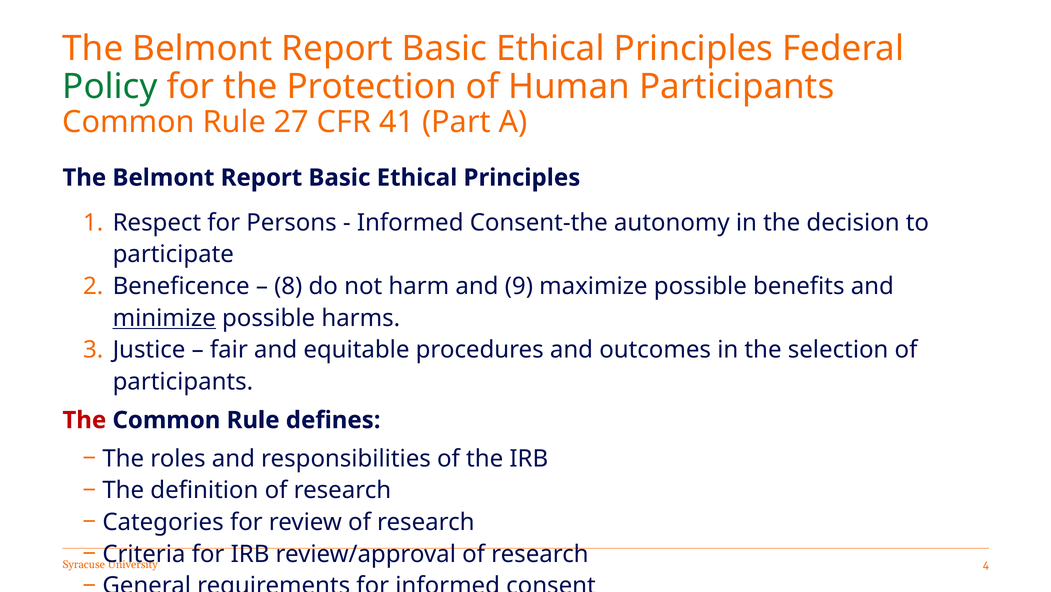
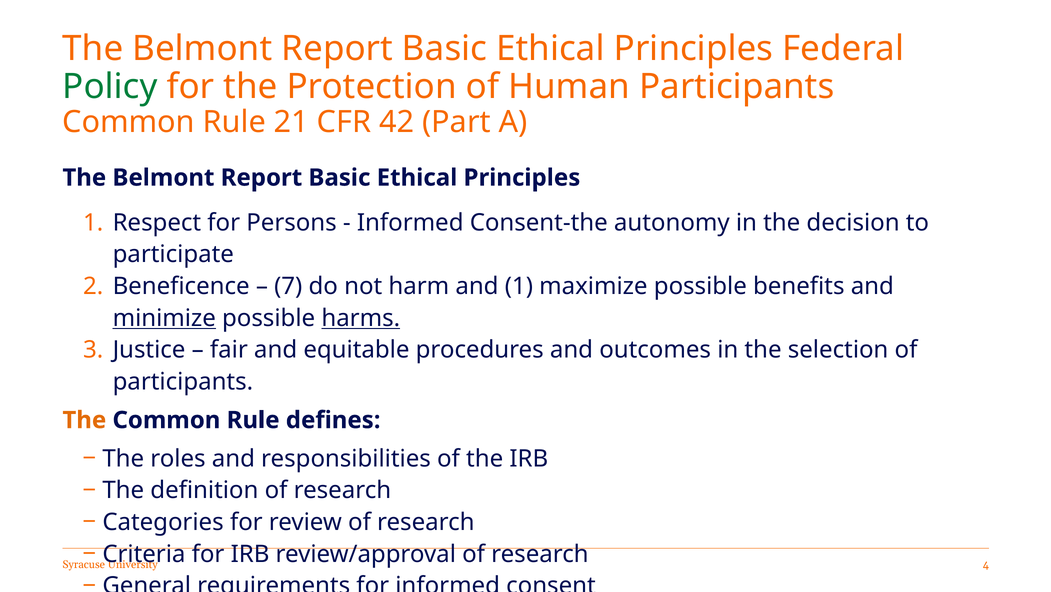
27: 27 -> 21
41: 41 -> 42
8: 8 -> 7
and 9: 9 -> 1
harms underline: none -> present
The at (84, 420) colour: red -> orange
